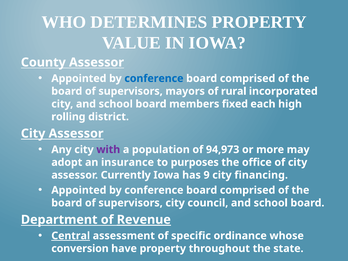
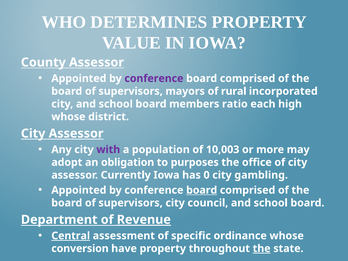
conference at (154, 78) colour: blue -> purple
fixed: fixed -> ratio
rolling at (68, 117): rolling -> whose
94,973: 94,973 -> 10,003
insurance: insurance -> obligation
9: 9 -> 0
financing: financing -> gambling
board at (202, 190) underline: none -> present
the at (262, 249) underline: none -> present
